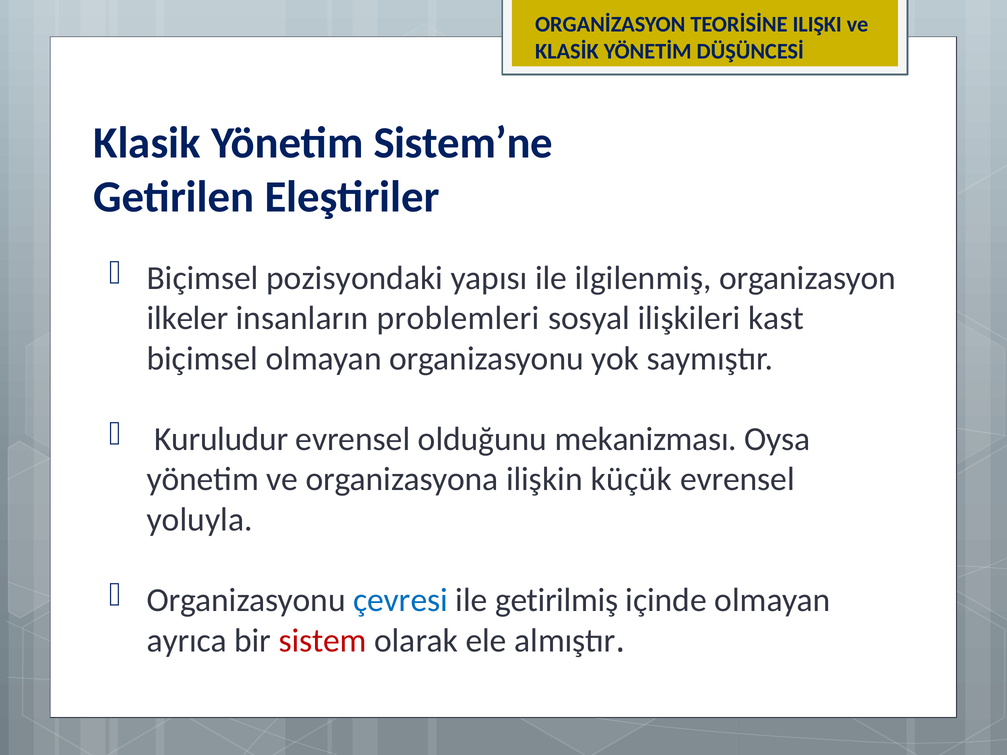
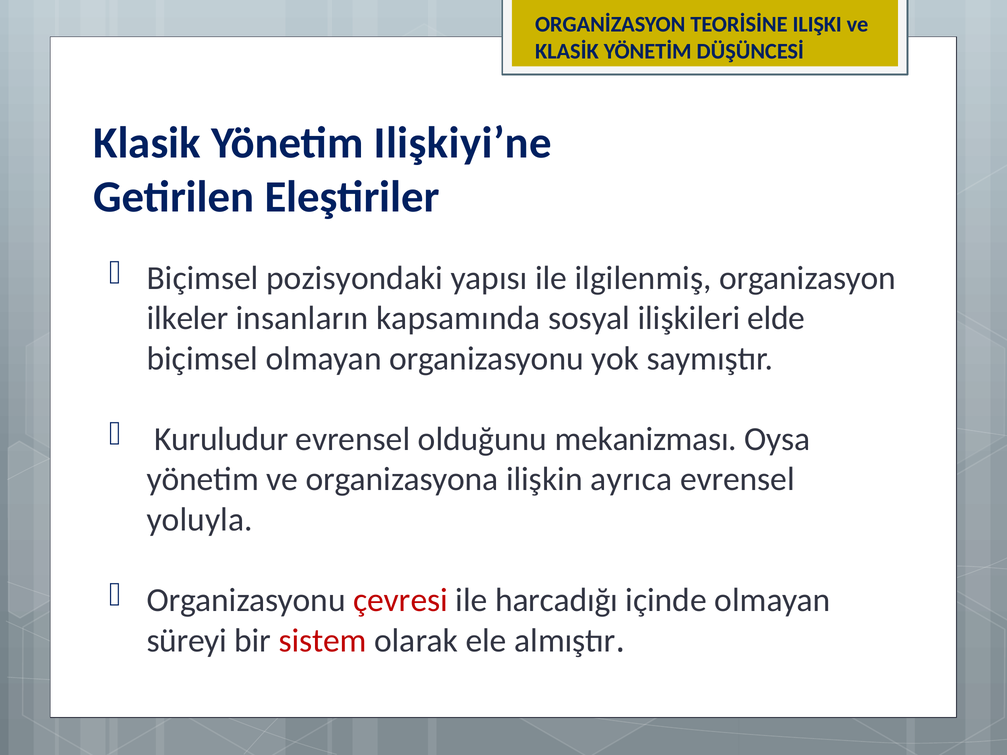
Sistem’ne: Sistem’ne -> Ilişkiyi’ne
problemleri: problemleri -> kapsamında
kast: kast -> elde
küçük: küçük -> ayrıca
çevresi colour: blue -> red
getirilmiş: getirilmiş -> harcadığı
ayrıca: ayrıca -> süreyi
